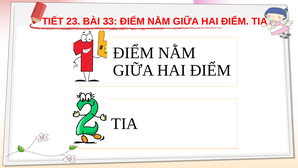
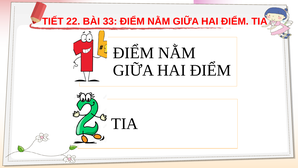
23: 23 -> 22
